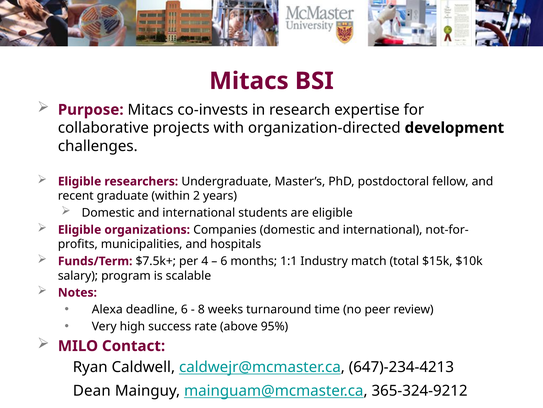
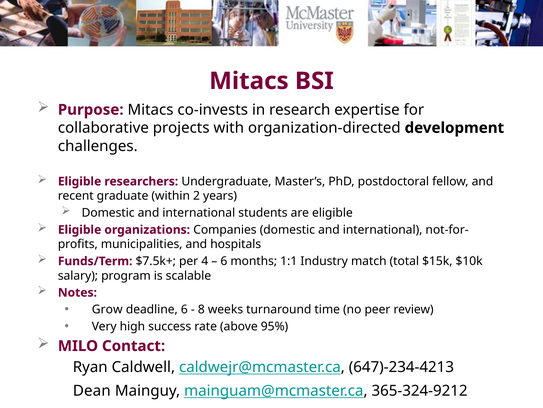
Alexa: Alexa -> Grow
